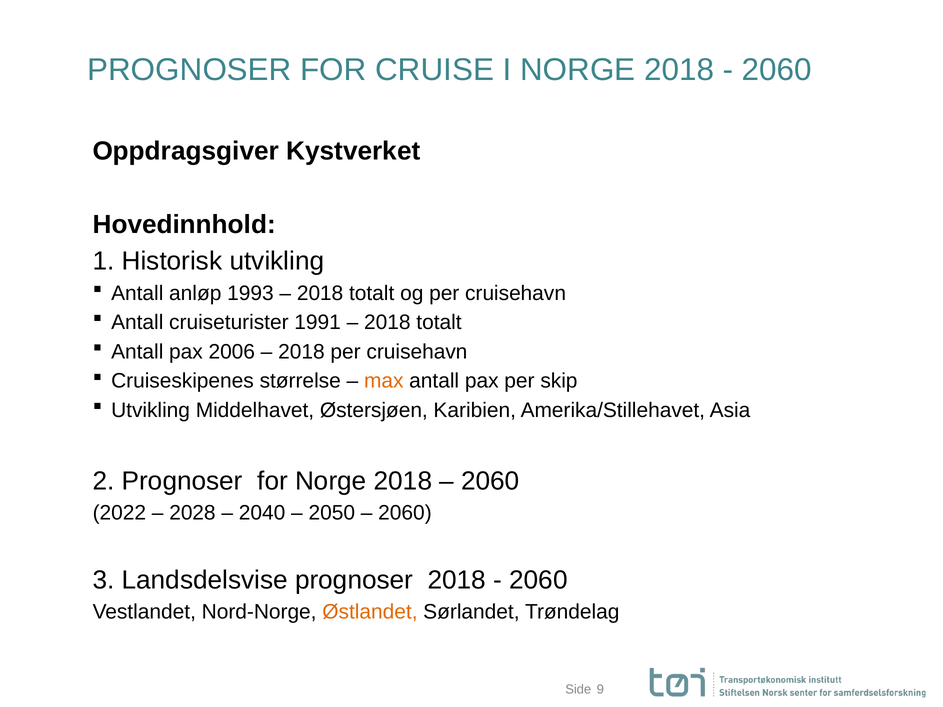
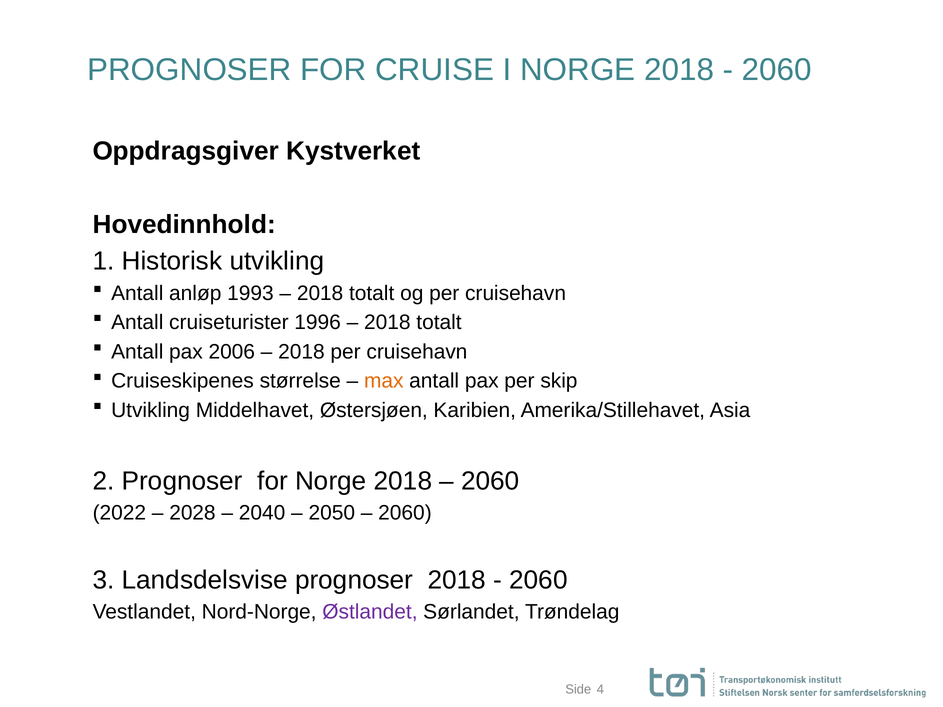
1991: 1991 -> 1996
Østlandet colour: orange -> purple
9: 9 -> 4
